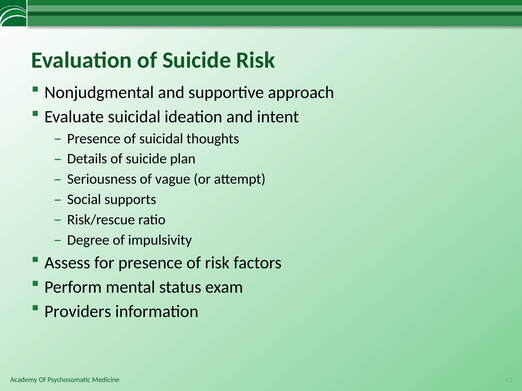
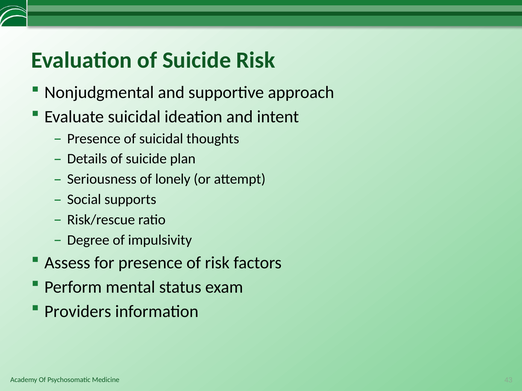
vague: vague -> lonely
